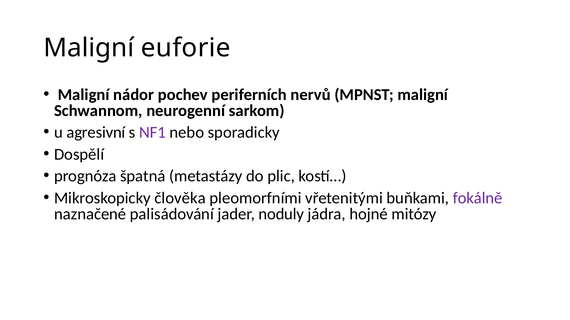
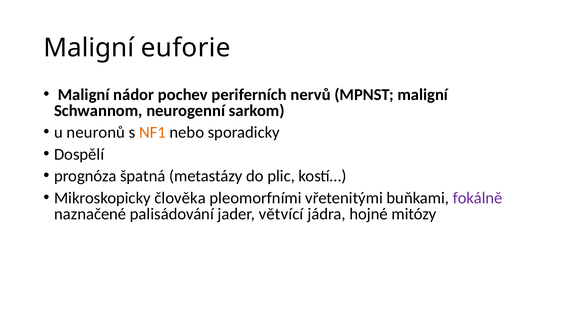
agresivní: agresivní -> neuronů
NF1 colour: purple -> orange
noduly: noduly -> větvící
